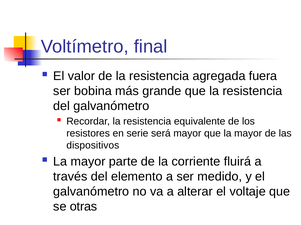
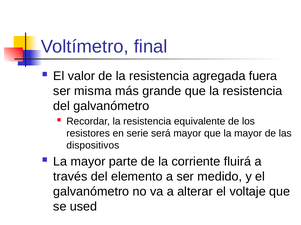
bobina: bobina -> misma
otras: otras -> used
